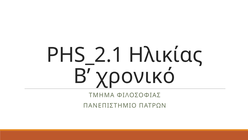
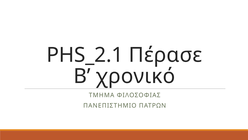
Ηλικίας: Ηλικίας -> Πέρασε
